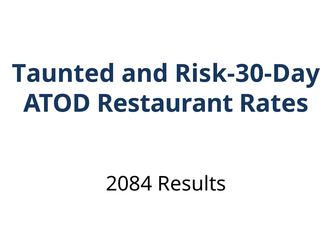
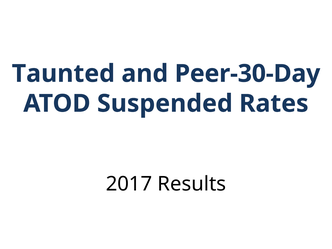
Risk-30-Day: Risk-30-Day -> Peer-30-Day
Restaurant: Restaurant -> Suspended
2084: 2084 -> 2017
